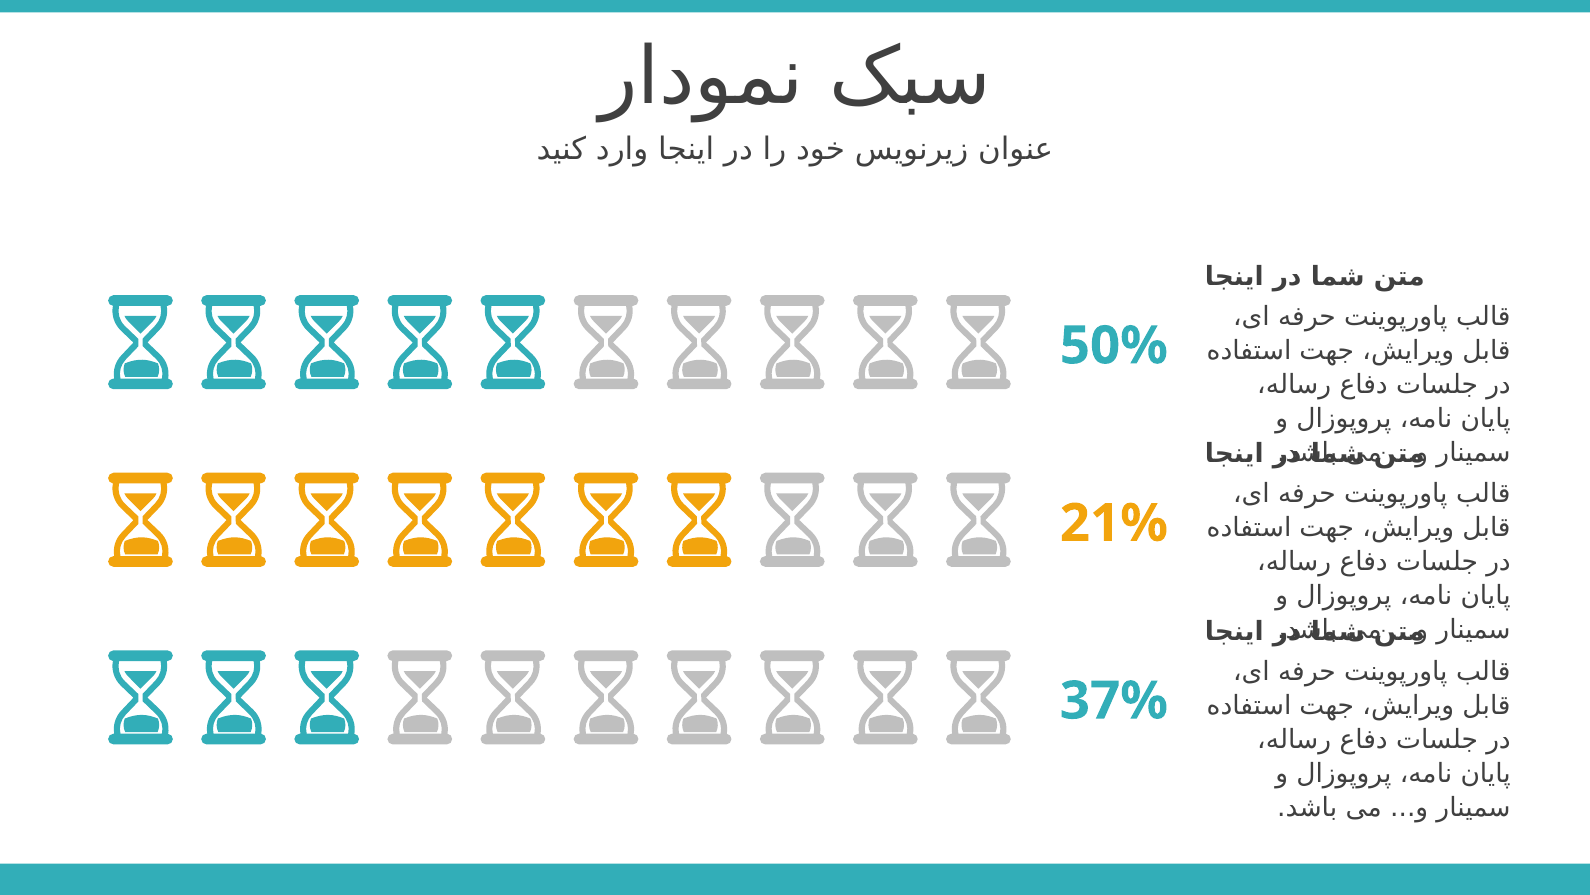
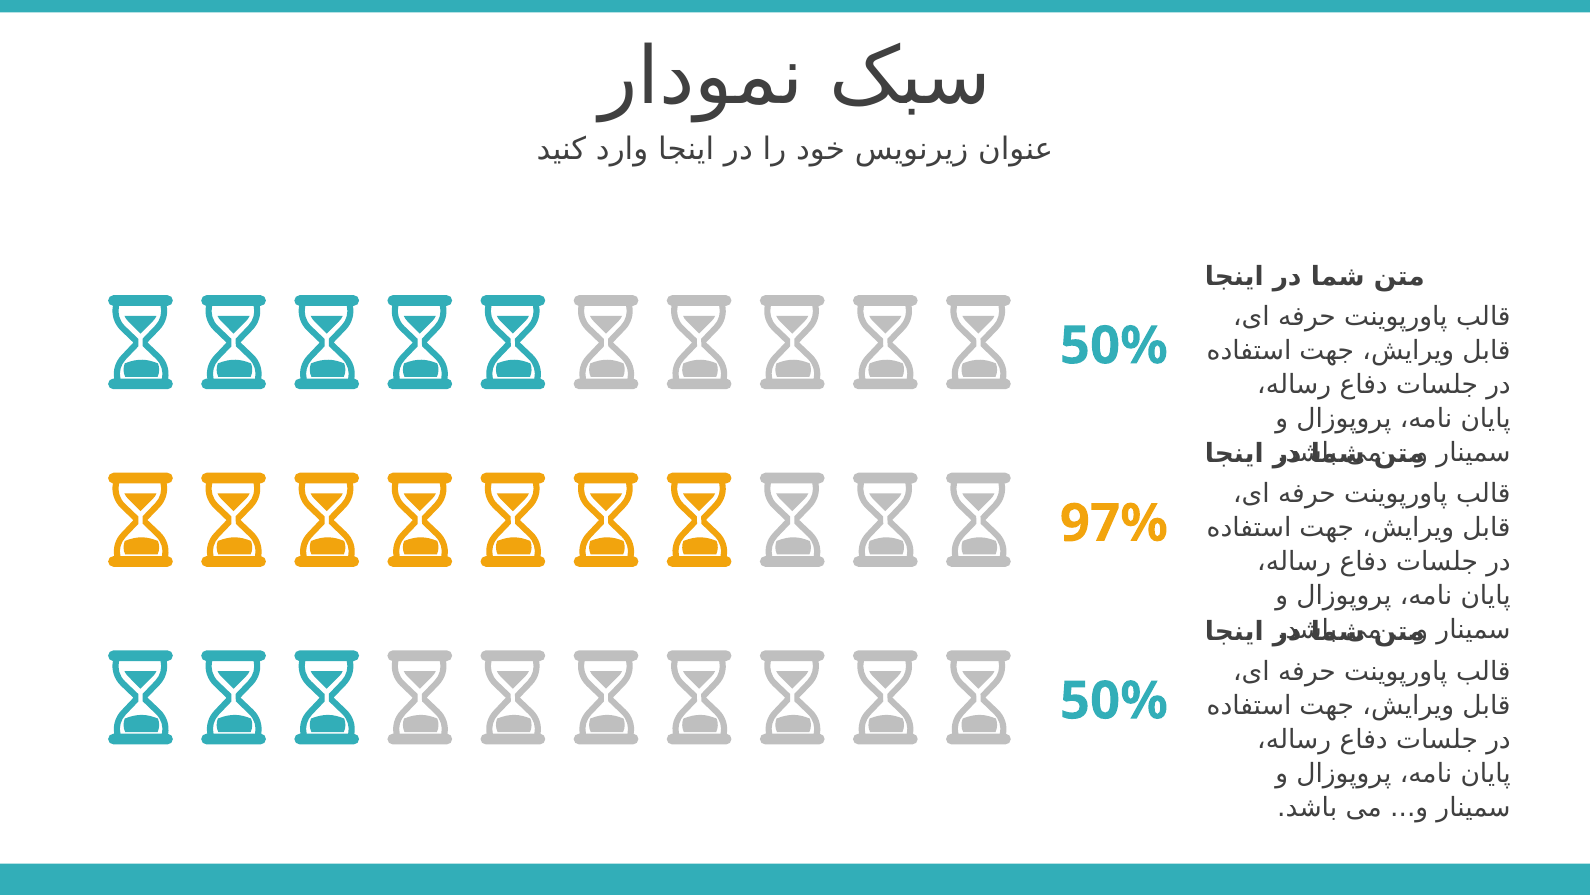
21%: 21% -> 97%
37% at (1114, 701): 37% -> 50%
